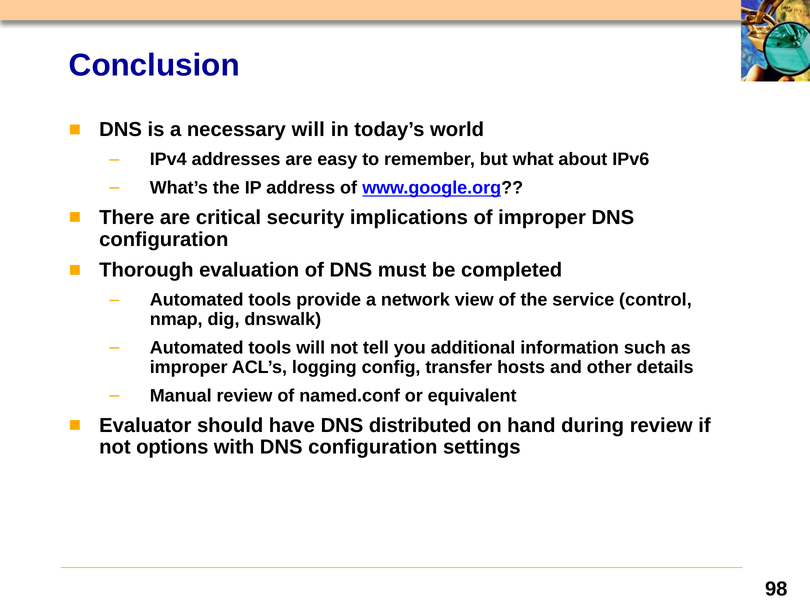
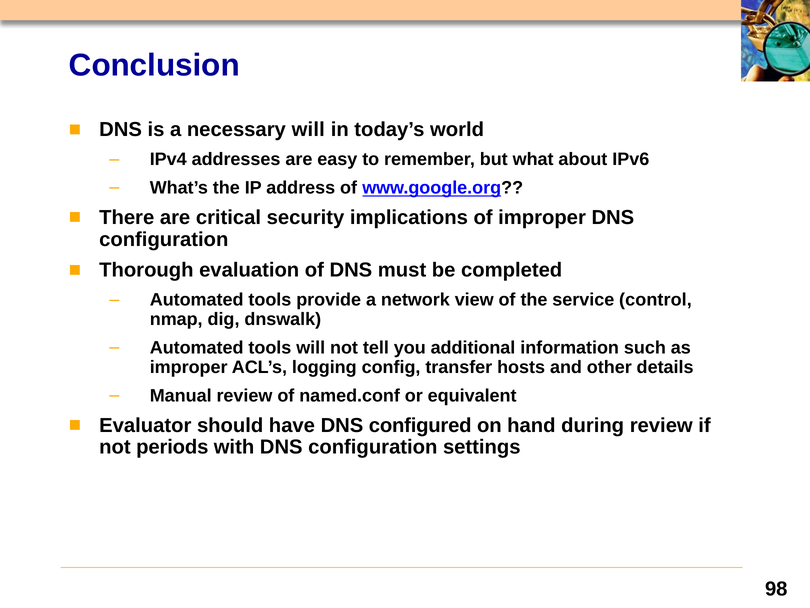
distributed: distributed -> configured
options: options -> periods
